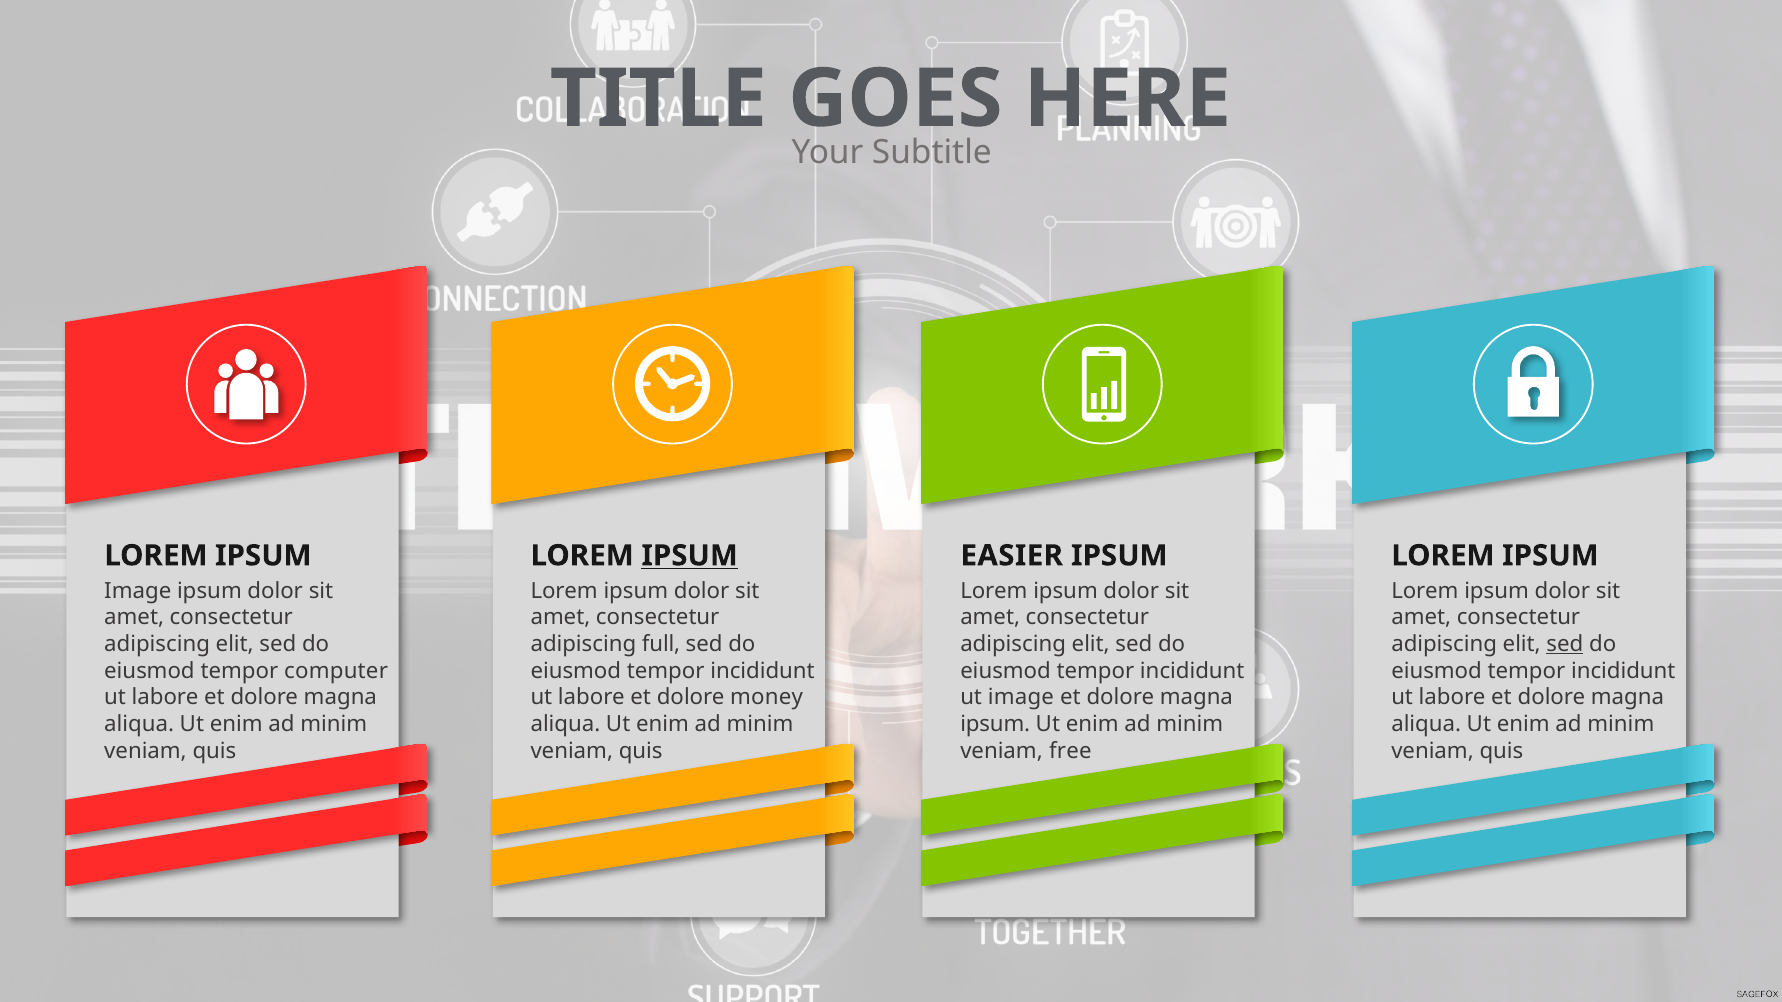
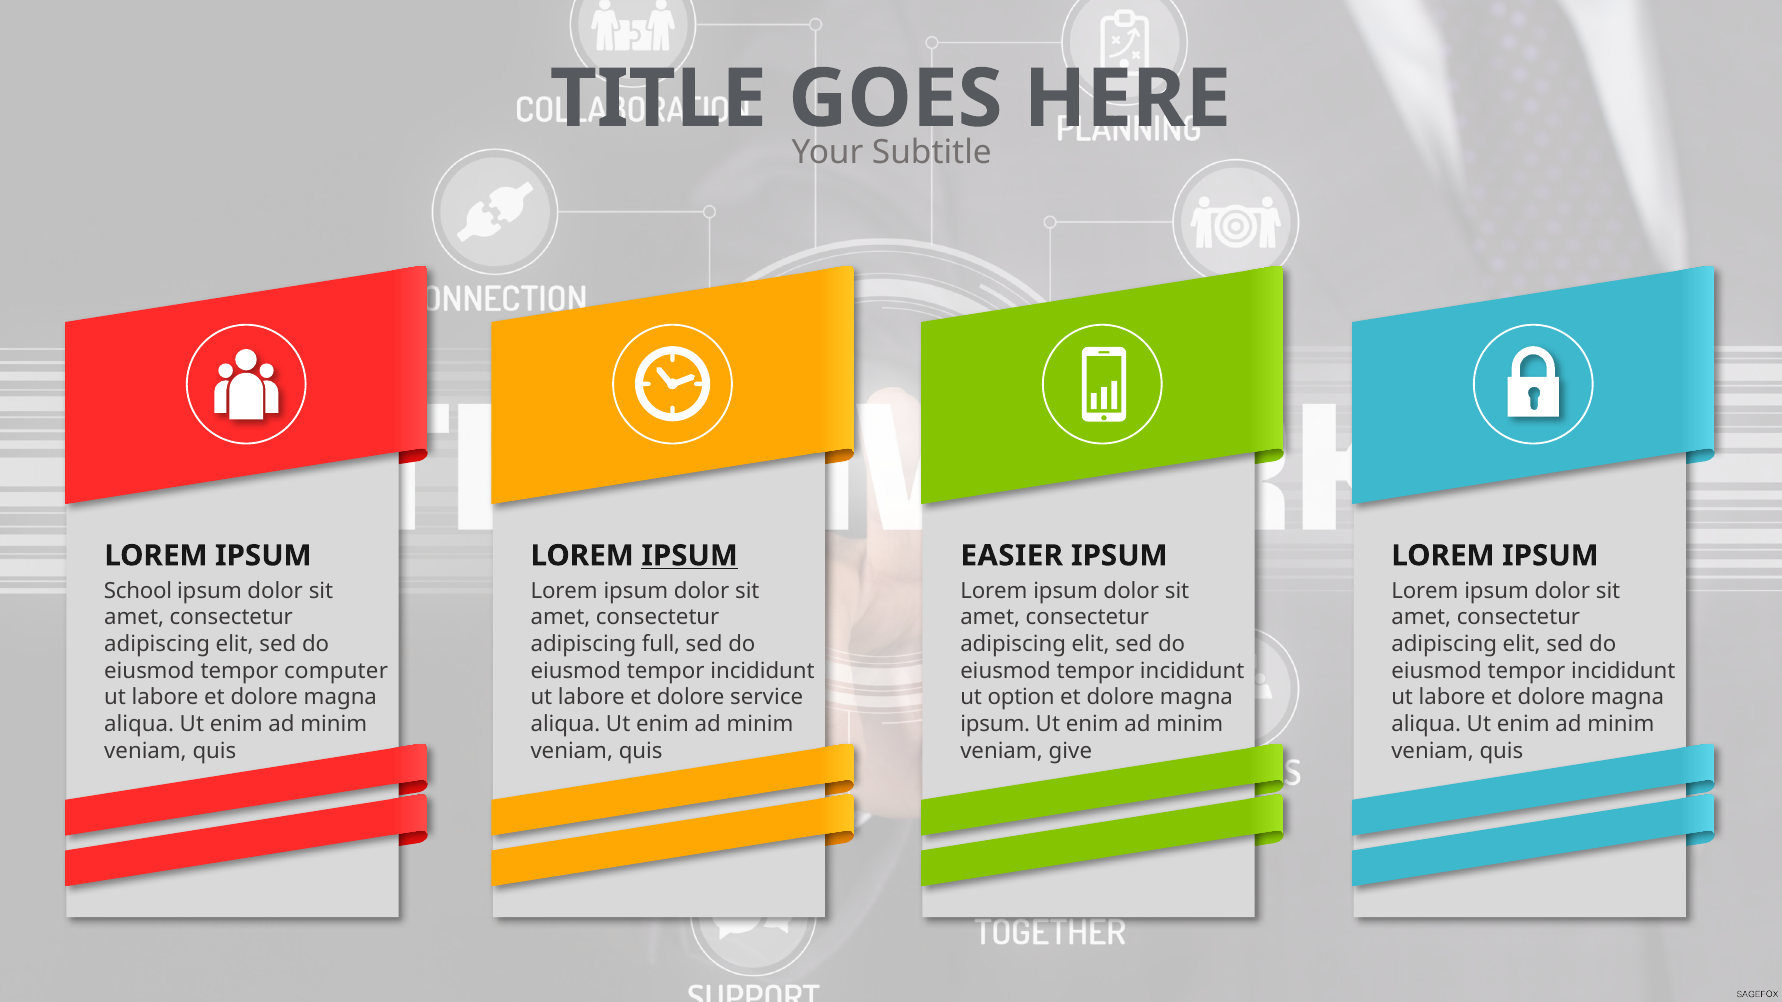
Image at (138, 591): Image -> School
sed at (1565, 644) underline: present -> none
money: money -> service
ut image: image -> option
free: free -> give
